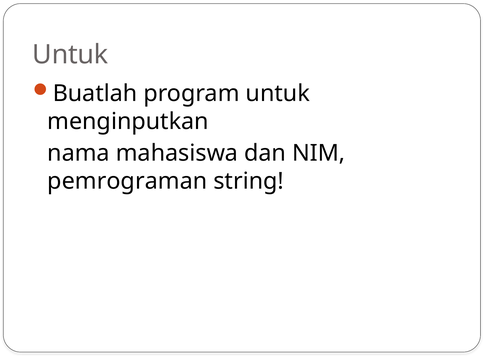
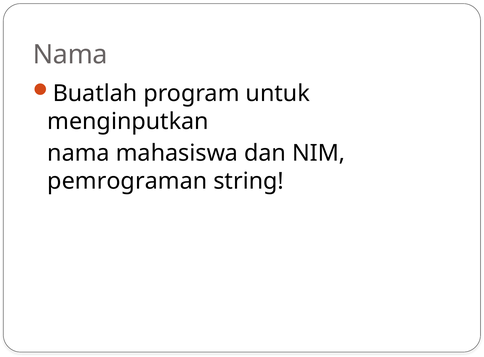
Untuk at (70, 55): Untuk -> Nama
